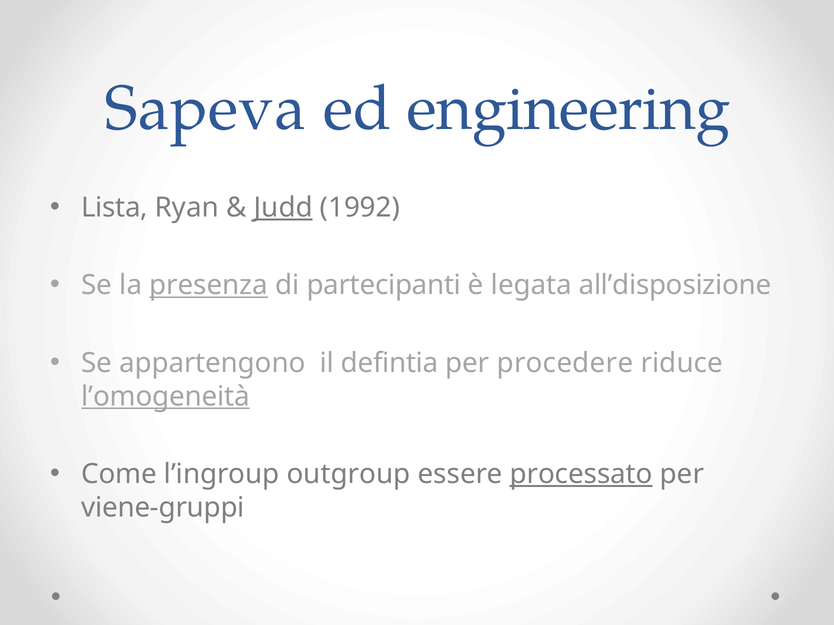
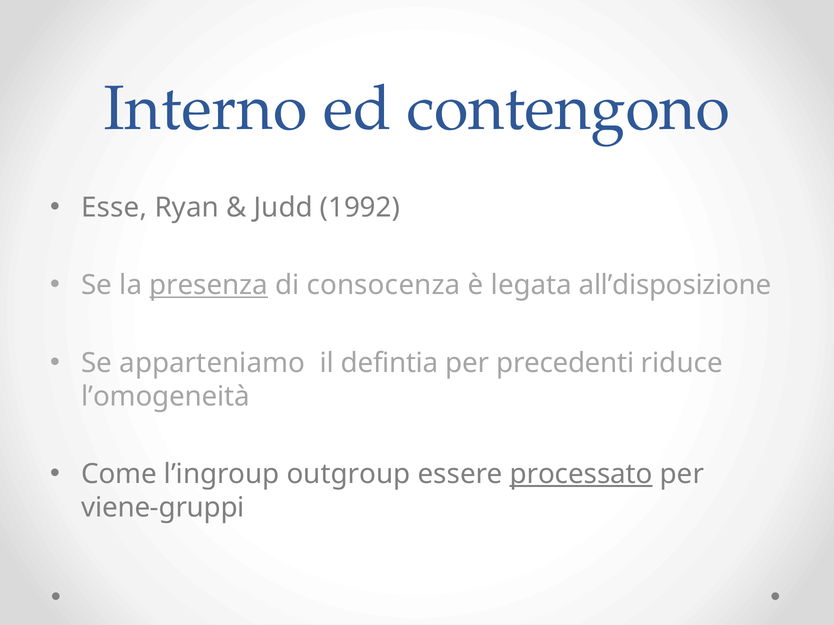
Sapeva: Sapeva -> Interno
engineering: engineering -> contengono
Lista: Lista -> Esse
Judd underline: present -> none
partecipanti: partecipanti -> consocenza
appartengono: appartengono -> apparteniamo
procedere: procedere -> precedenti
l’omogeneità underline: present -> none
